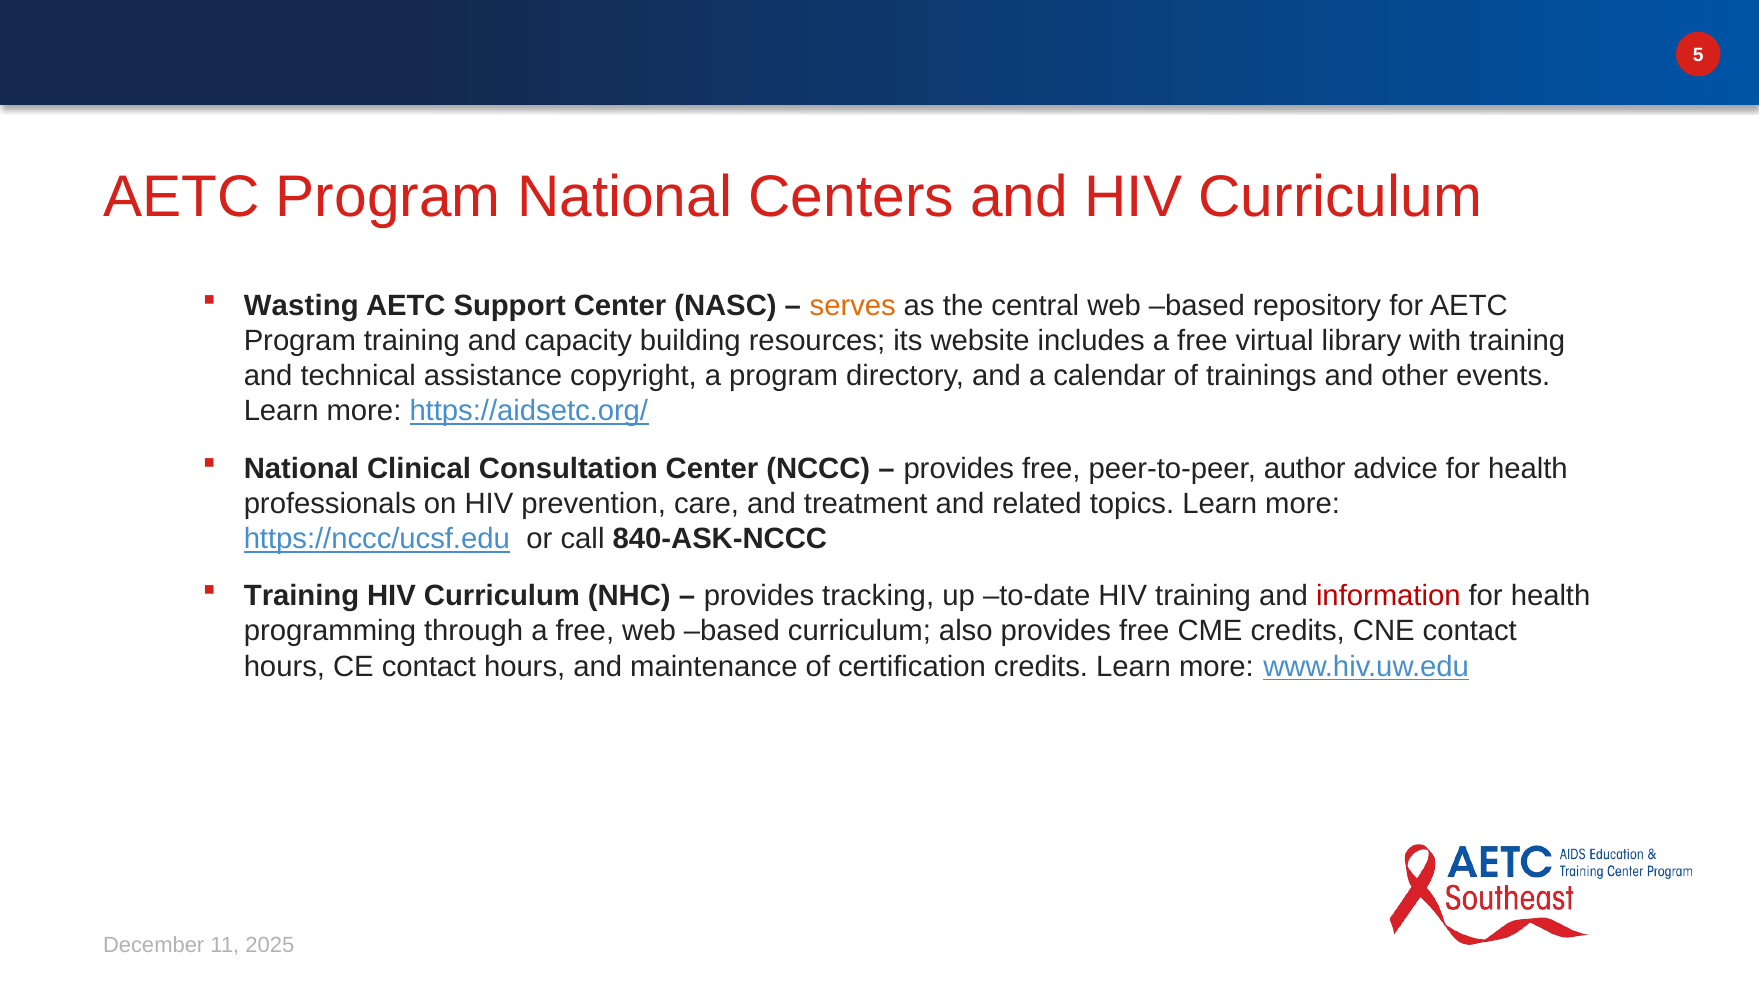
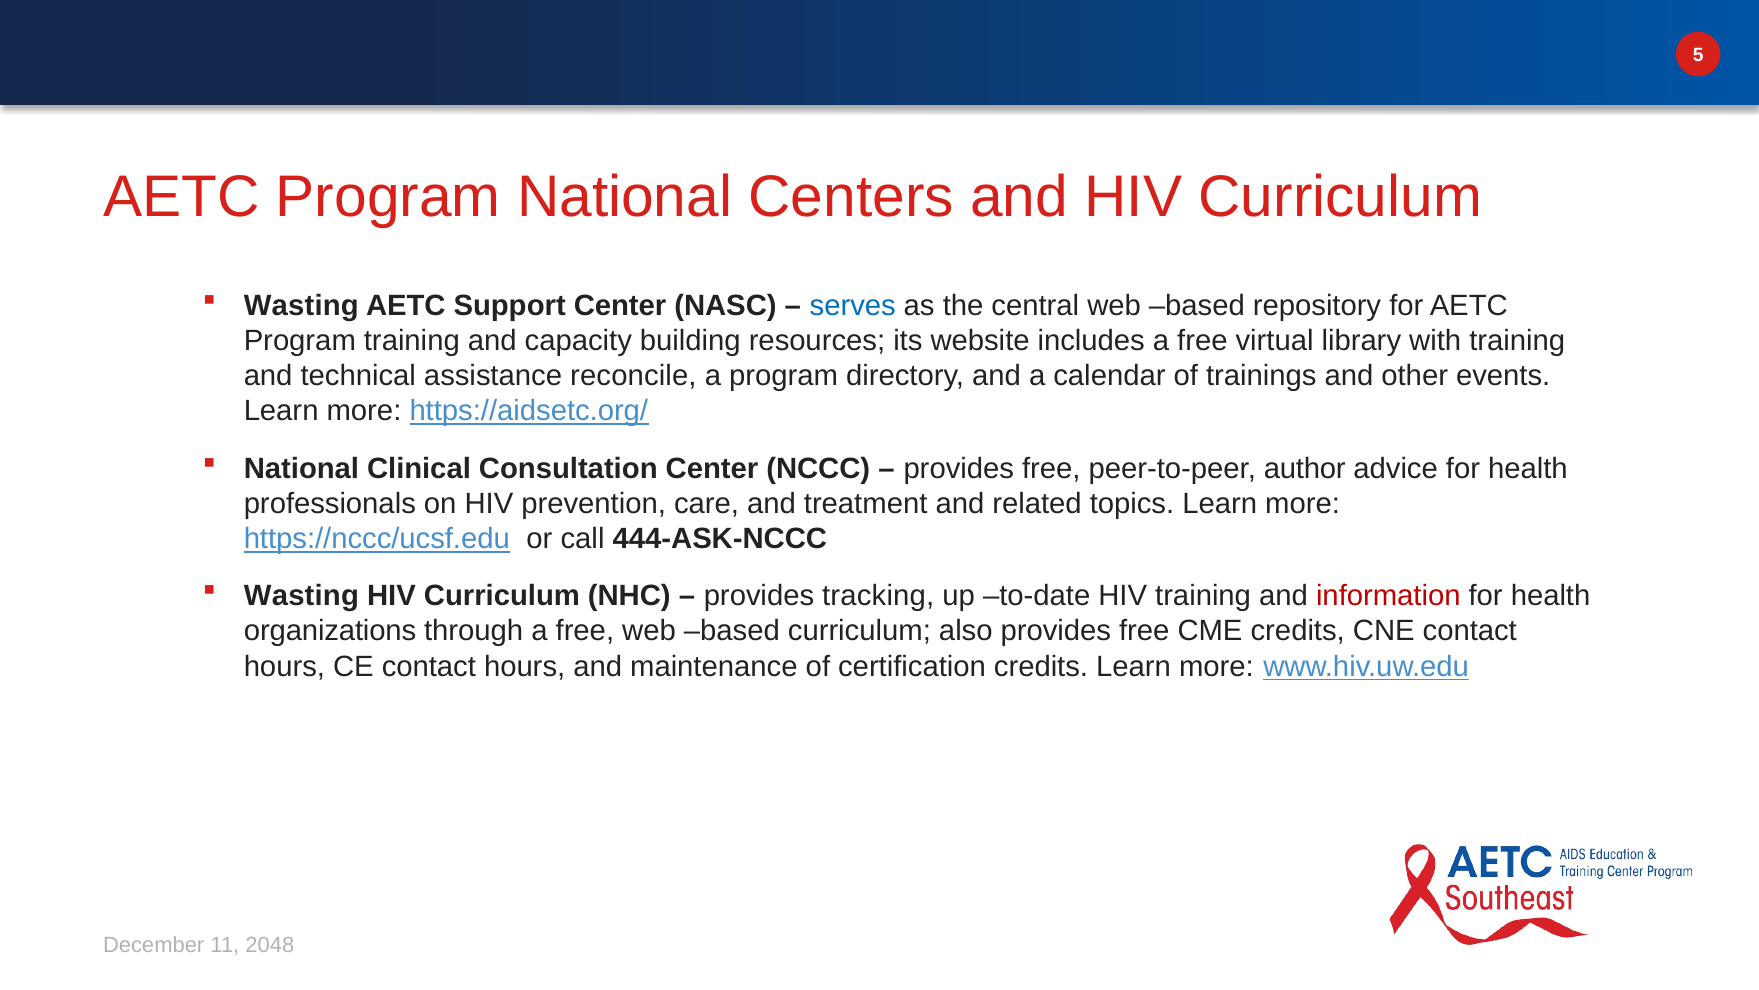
serves colour: orange -> blue
copyright: copyright -> reconcile
840-ASK-NCCC: 840-ASK-NCCC -> 444-ASK-NCCC
Training at (302, 596): Training -> Wasting
programming: programming -> organizations
2025: 2025 -> 2048
